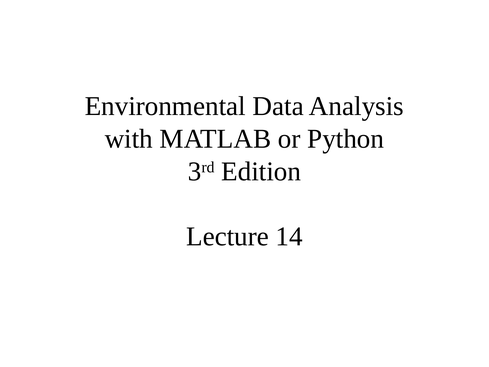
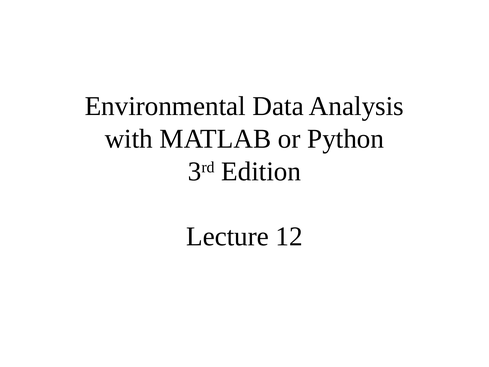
14: 14 -> 12
